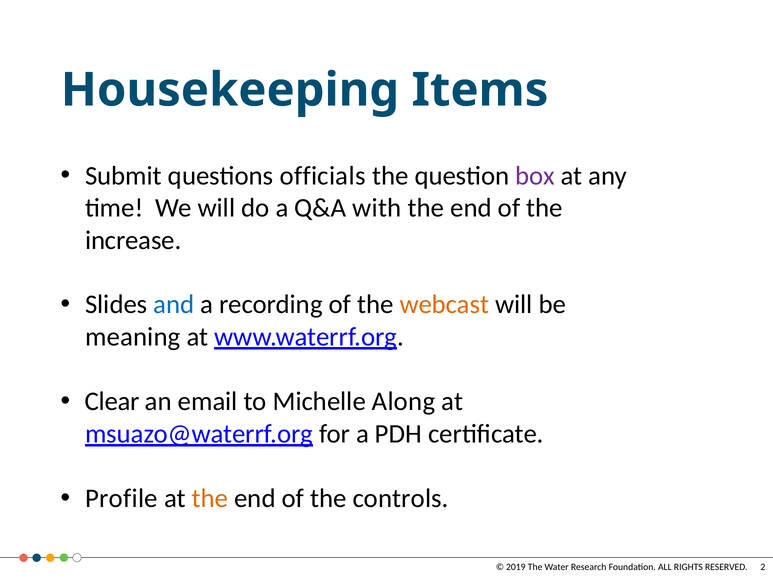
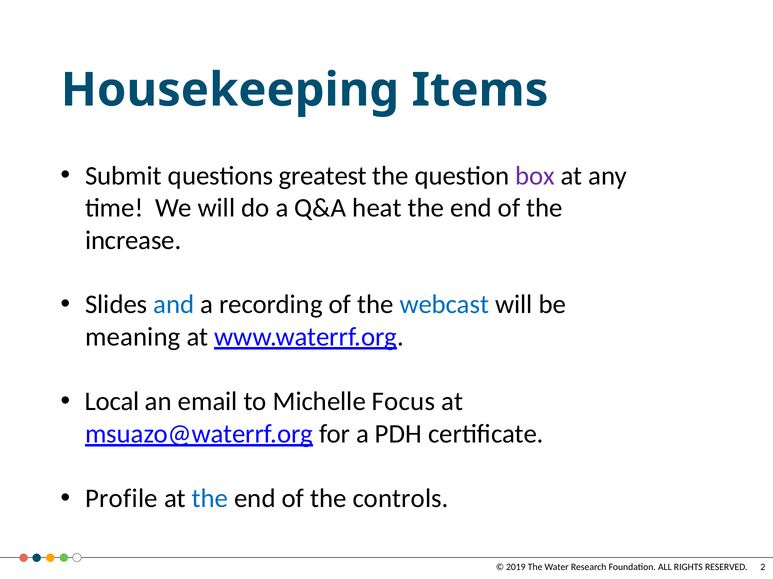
officials: officials -> greatest
with: with -> heat
webcast colour: orange -> blue
Clear: Clear -> Local
Along: Along -> Focus
the at (210, 499) colour: orange -> blue
